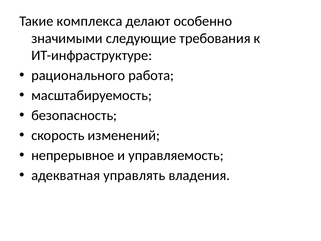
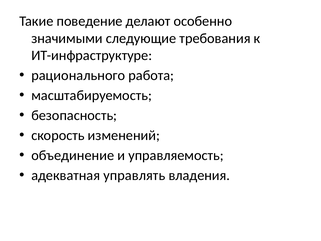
комплекса: комплекса -> поведение
непрерывное: непрерывное -> объединение
